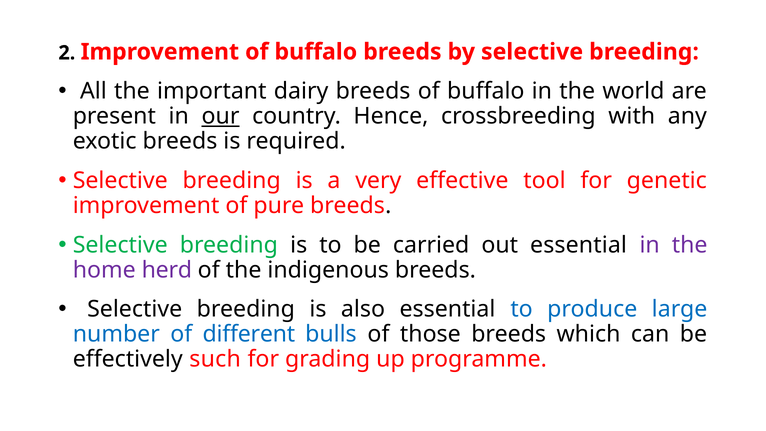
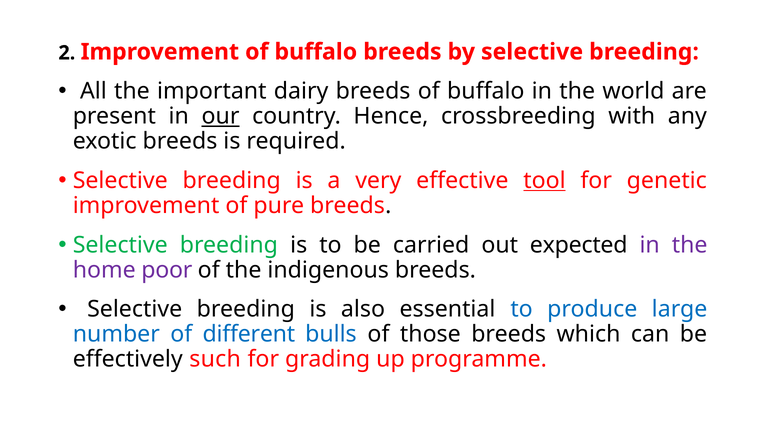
tool underline: none -> present
out essential: essential -> expected
herd: herd -> poor
